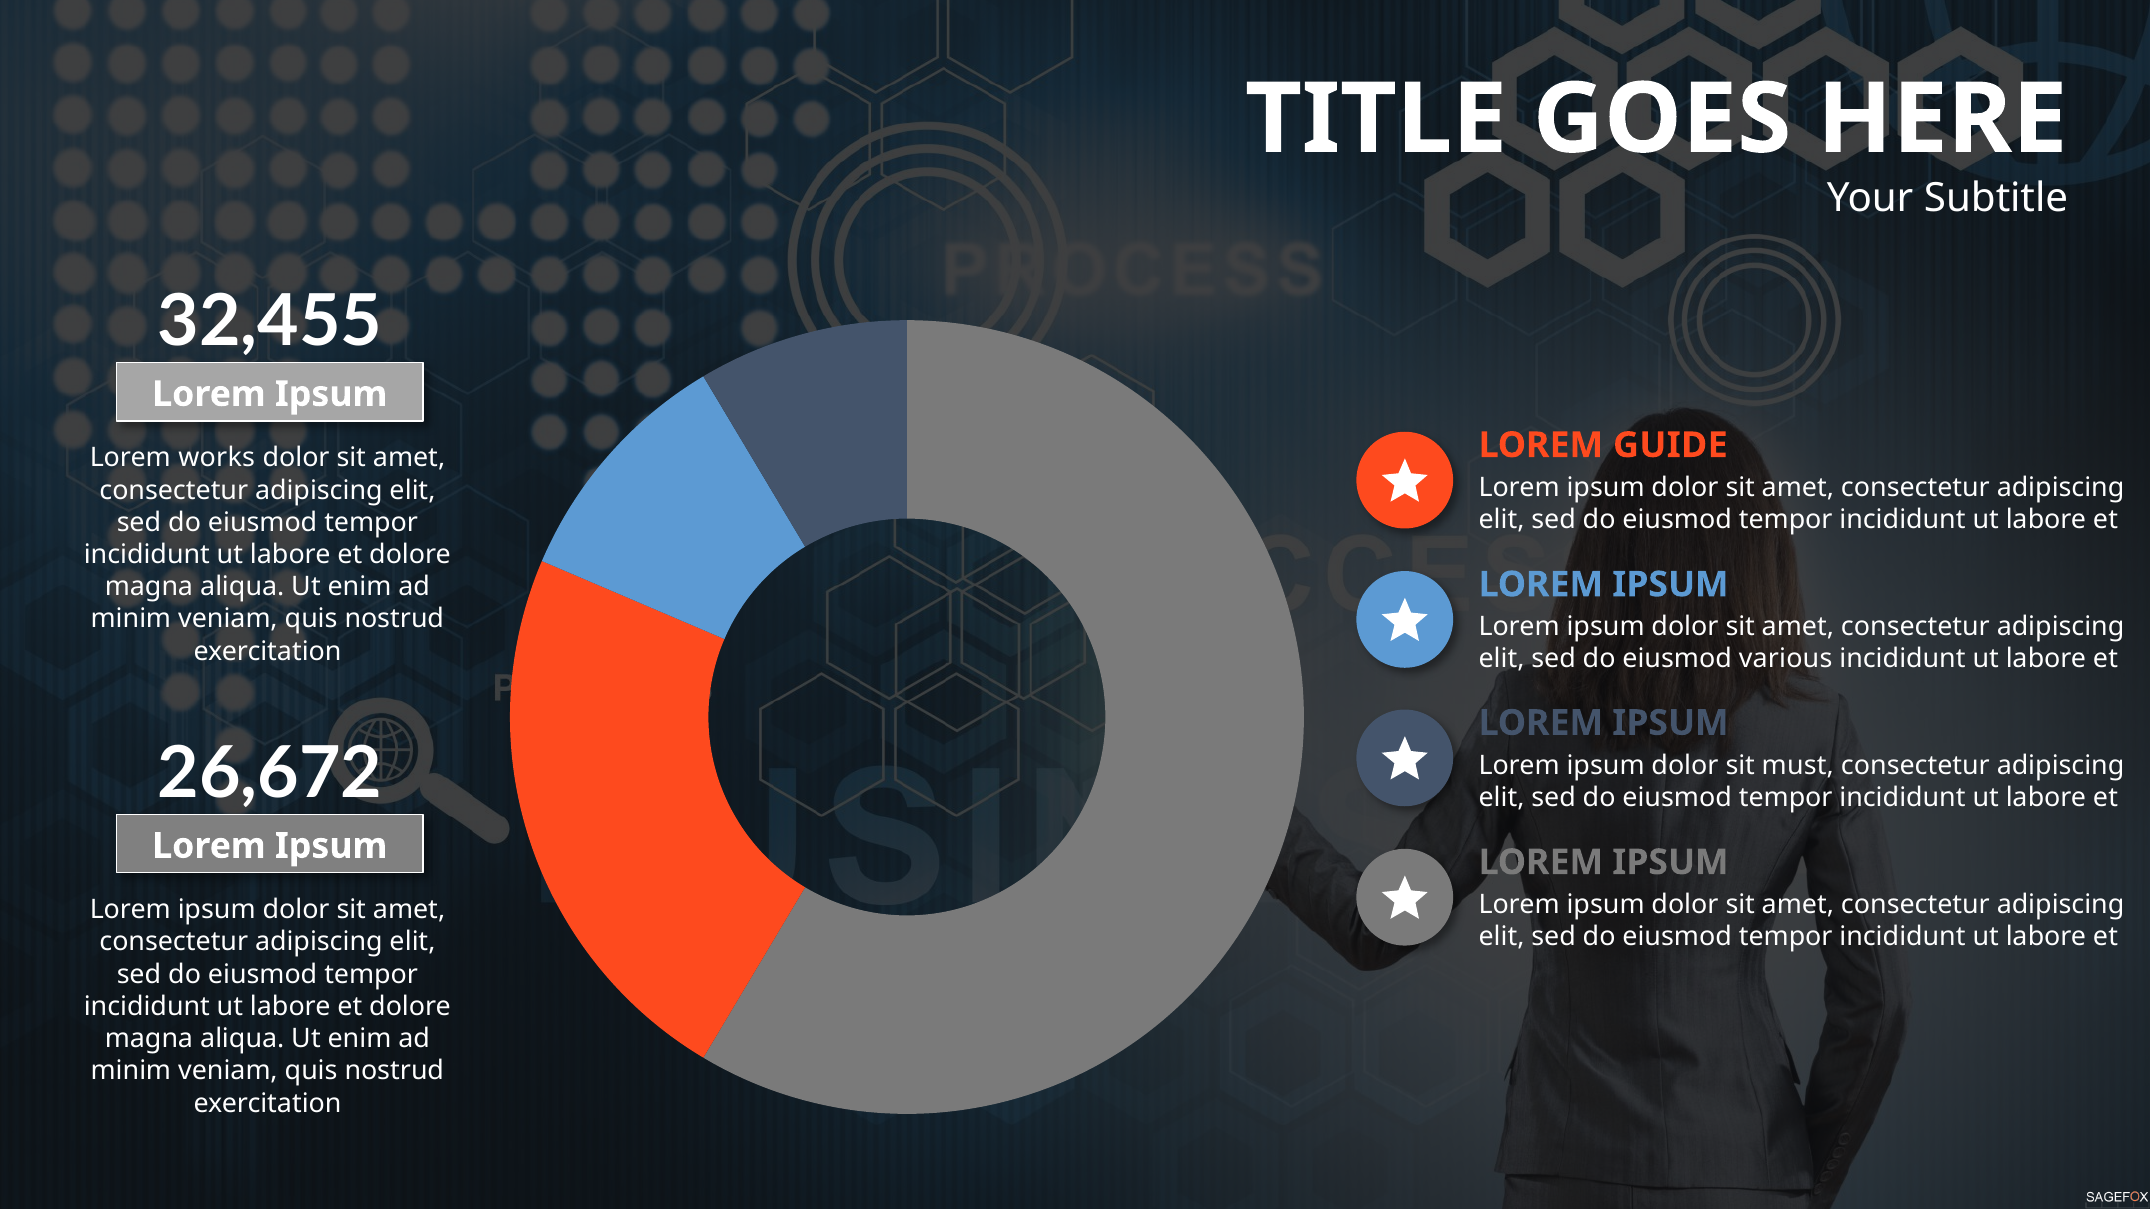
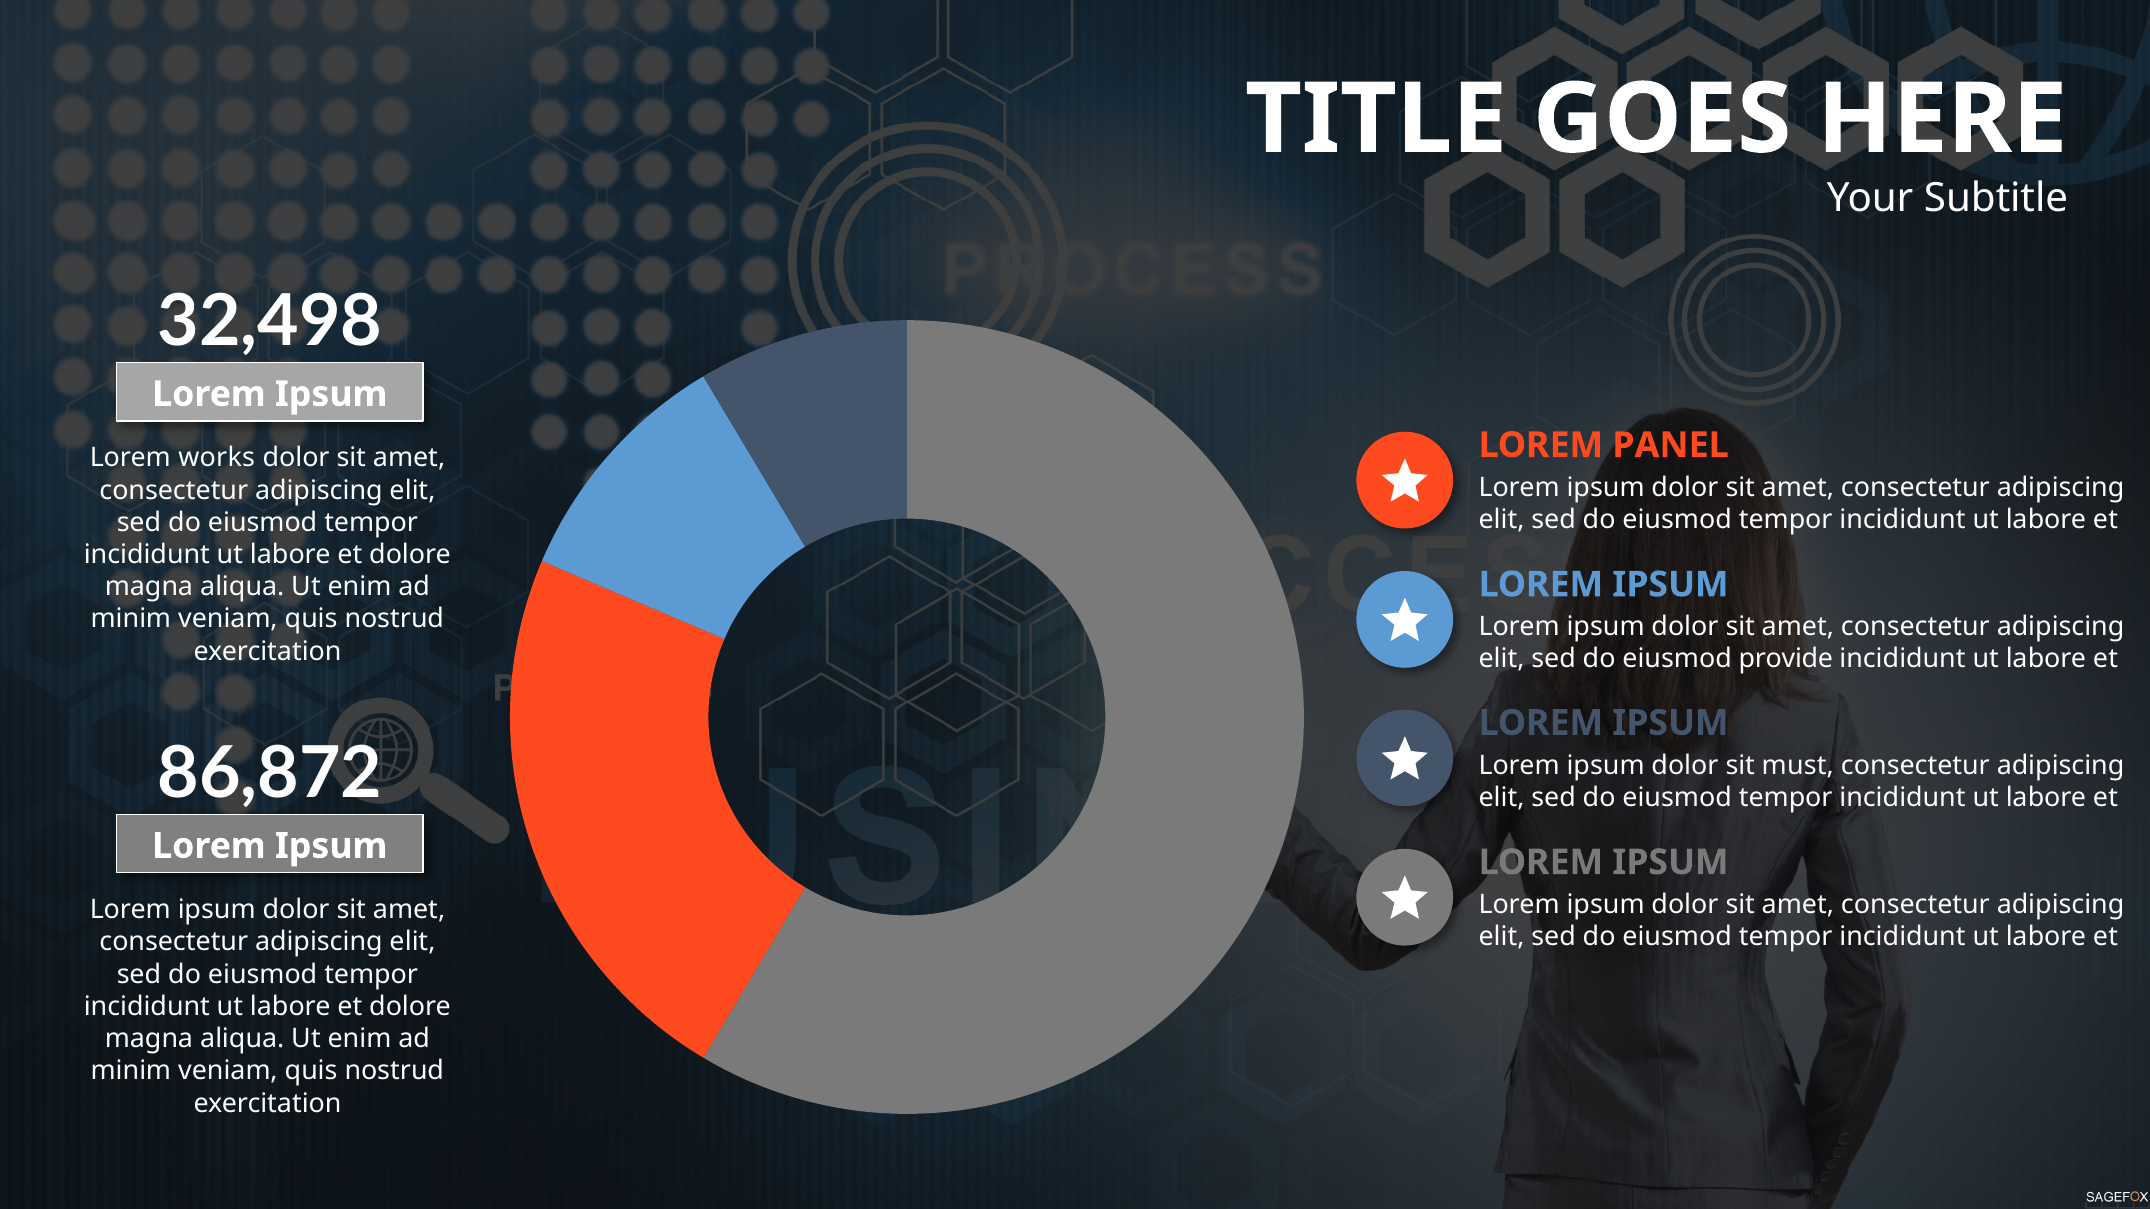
32,455: 32,455 -> 32,498
GUIDE: GUIDE -> PANEL
various: various -> provide
26,672: 26,672 -> 86,872
